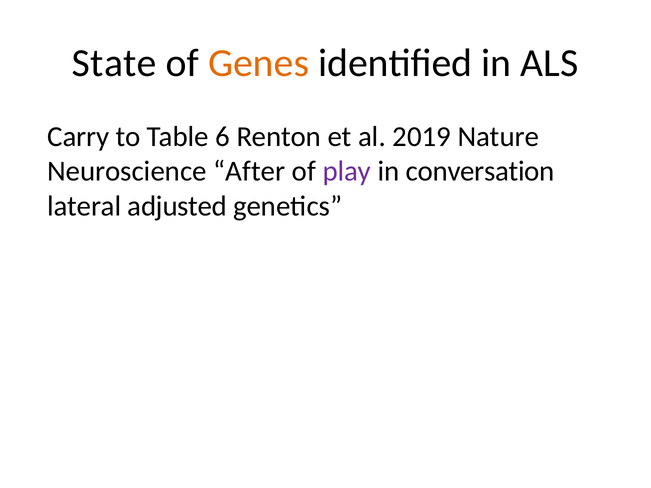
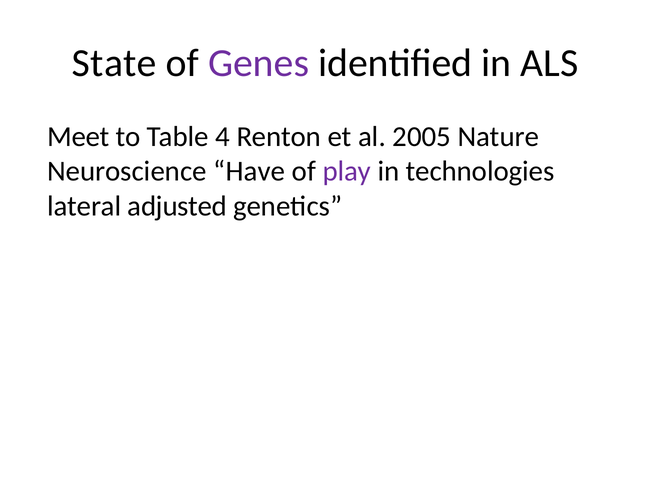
Genes colour: orange -> purple
Carry: Carry -> Meet
6: 6 -> 4
2019: 2019 -> 2005
After: After -> Have
conversation: conversation -> technologies
